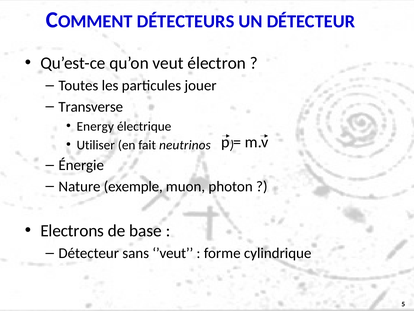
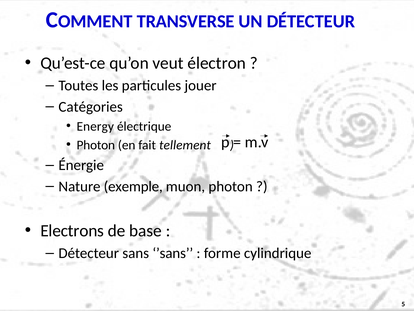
DÉTECTEURS: DÉTECTEURS -> TRANSVERSE
Transverse: Transverse -> Catégories
Utiliser at (96, 145): Utiliser -> Photon
neutrinos: neutrinos -> tellement
’veut: ’veut -> ’sans
